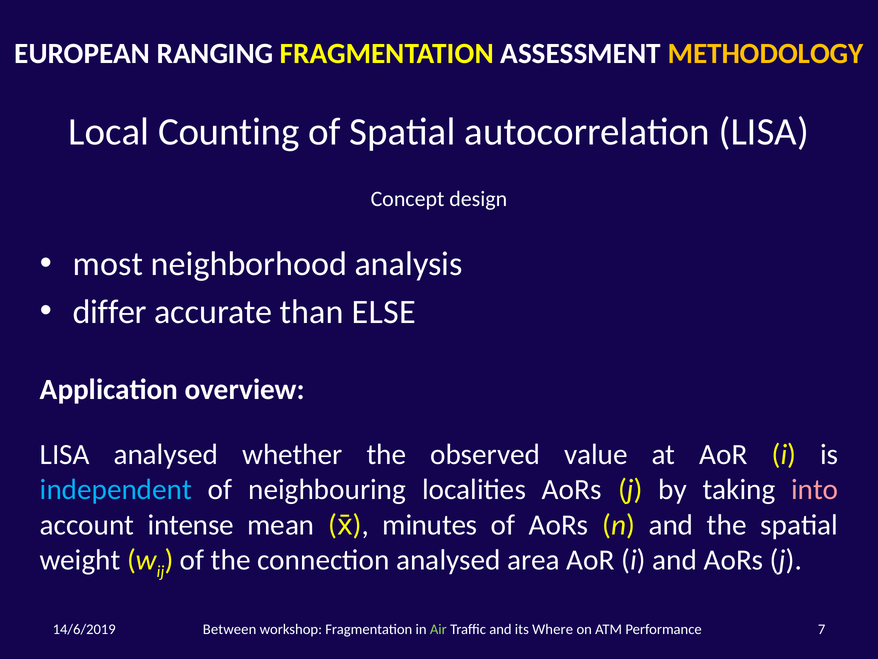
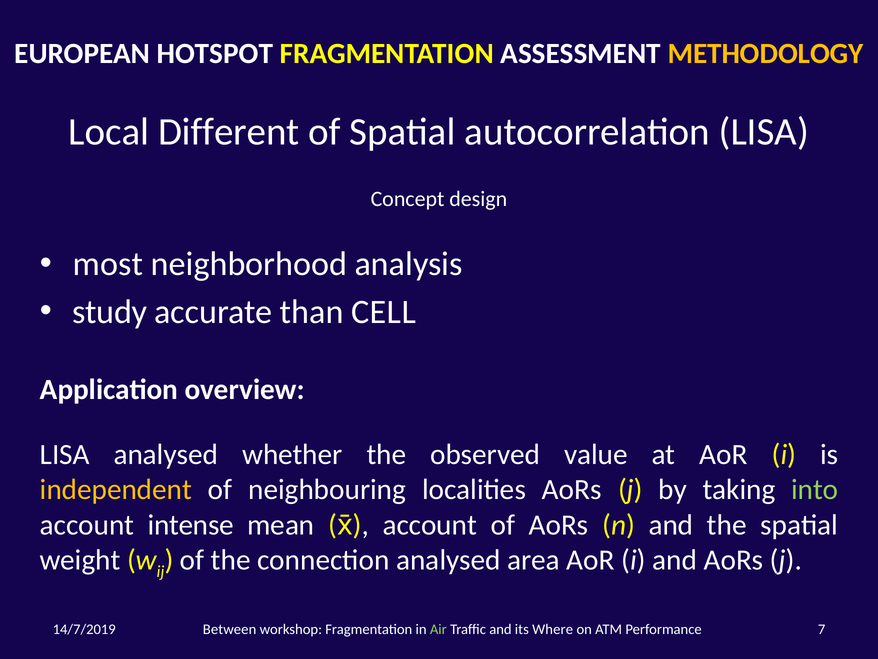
RANGING: RANGING -> HOTSPOT
Counting: Counting -> Different
differ: differ -> study
ELSE: ELSE -> CELL
independent colour: light blue -> yellow
into colour: pink -> light green
minutes at (430, 525): minutes -> account
14/6/2019: 14/6/2019 -> 14/7/2019
